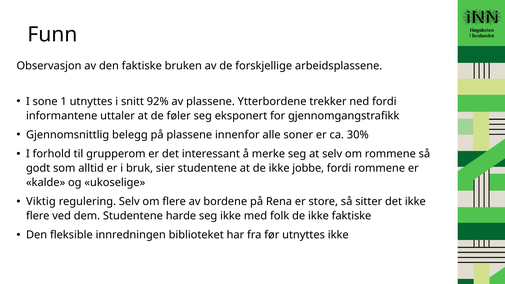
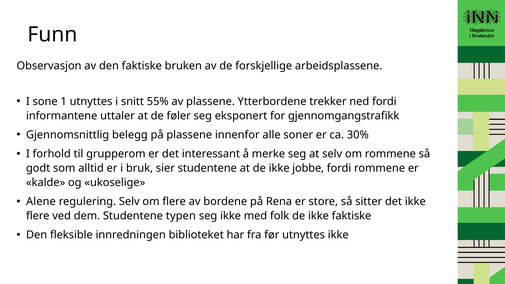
92%: 92% -> 55%
Viktig: Viktig -> Alene
harde: harde -> typen
